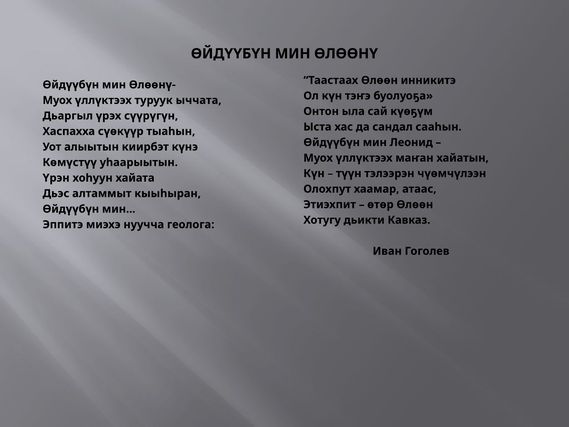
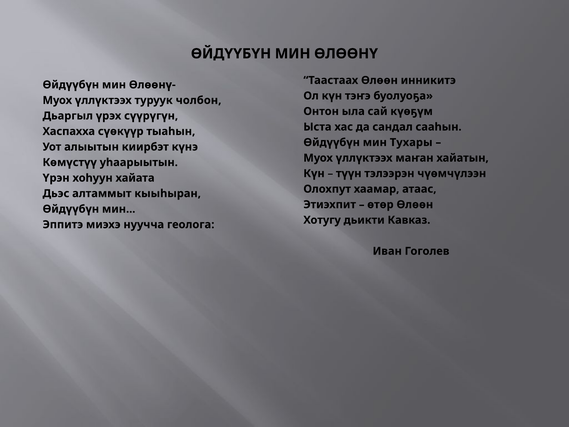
ыччата: ыччата -> чолбон
Леонид: Леонид -> Тухары
